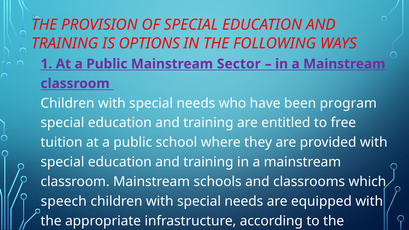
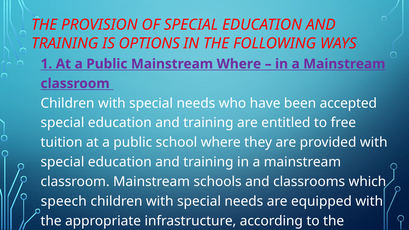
Mainstream Sector: Sector -> Where
been program: program -> accepted
